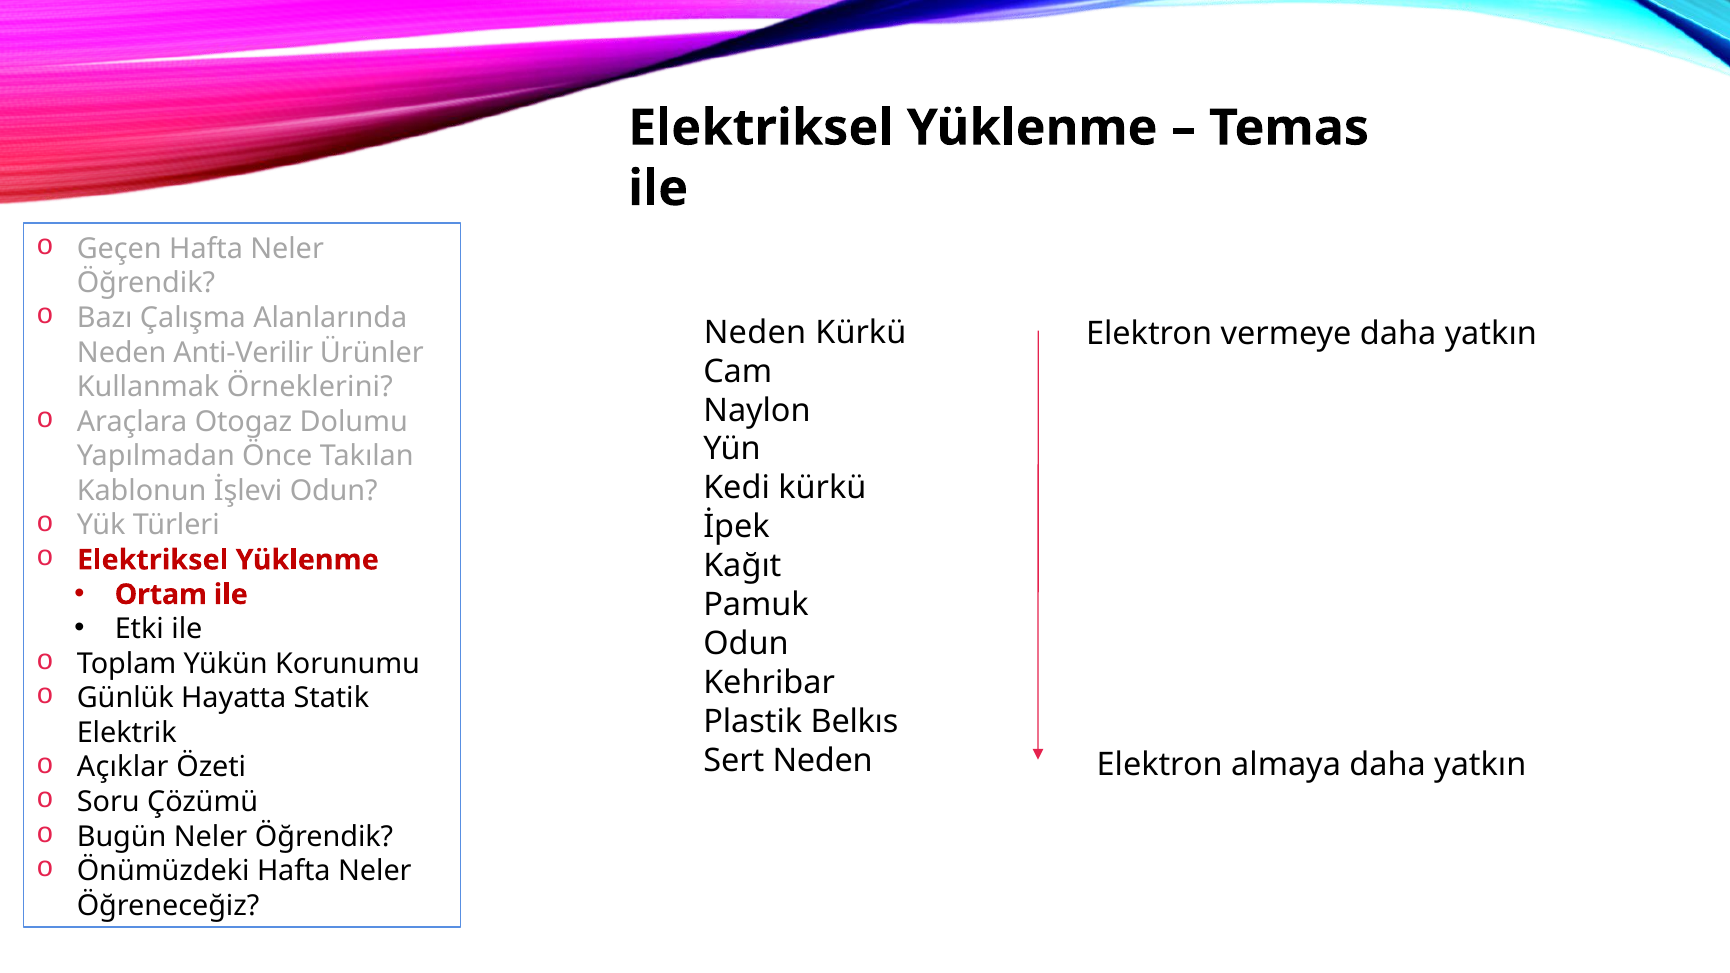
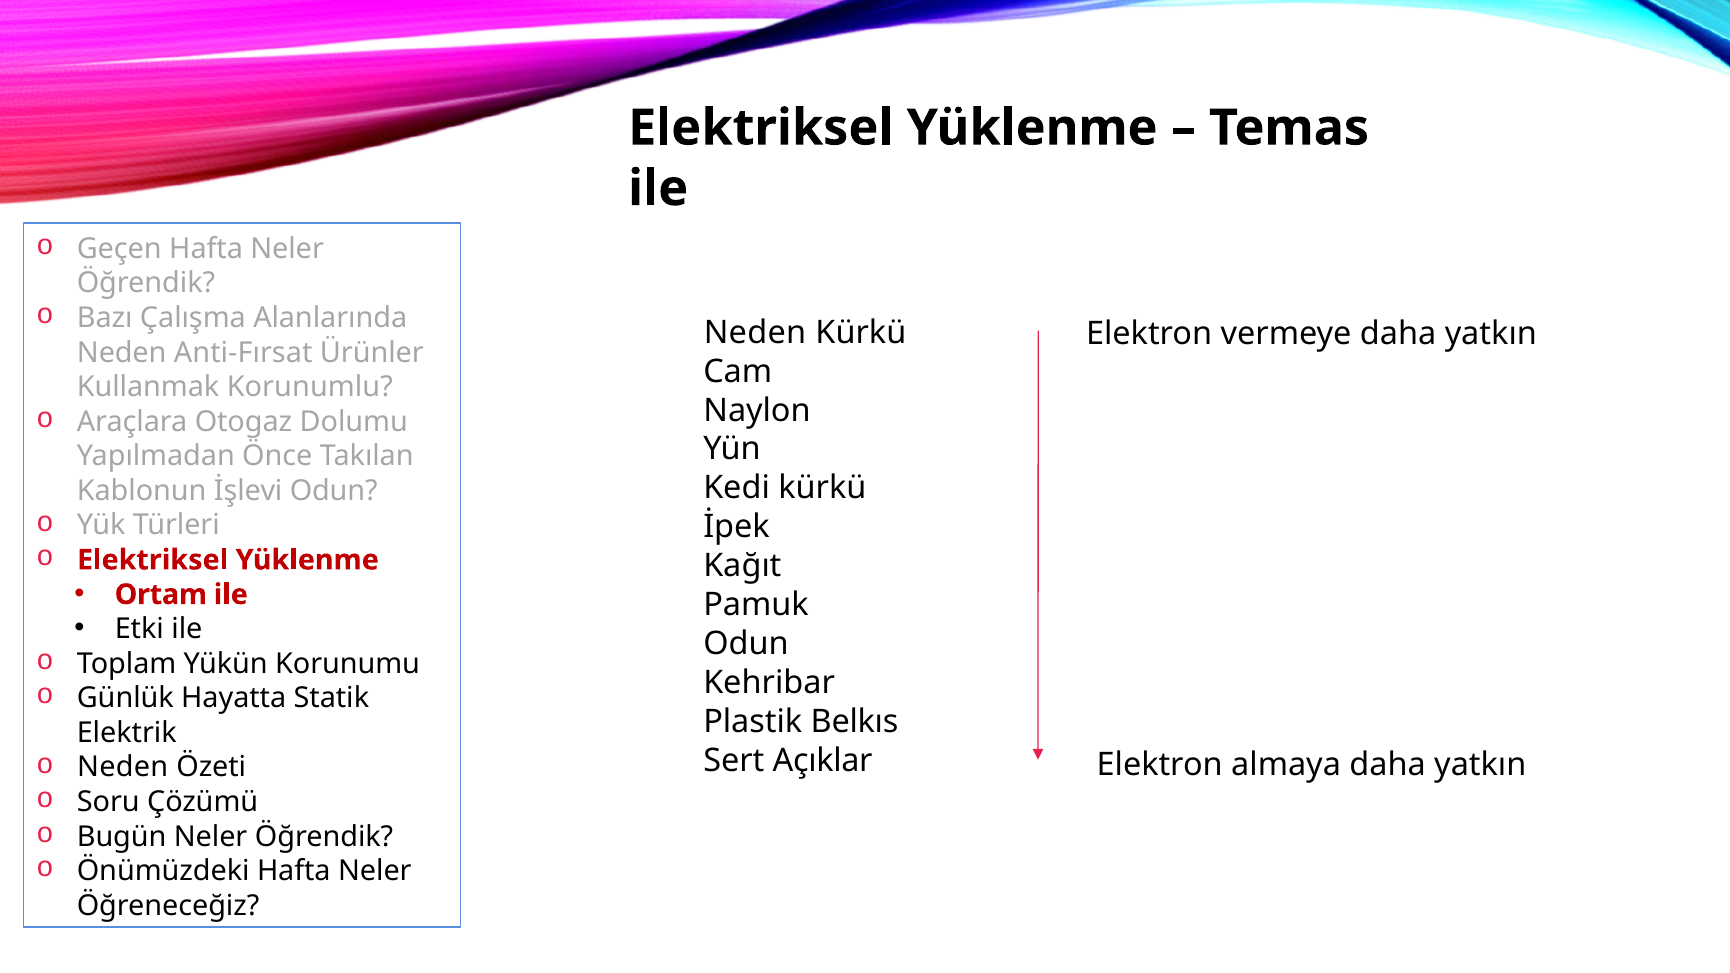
Anti-Verilir: Anti-Verilir -> Anti-Fırsat
Örneklerini: Örneklerini -> Korunumlu
Sert Neden: Neden -> Açıklar
Açıklar at (123, 768): Açıklar -> Neden
